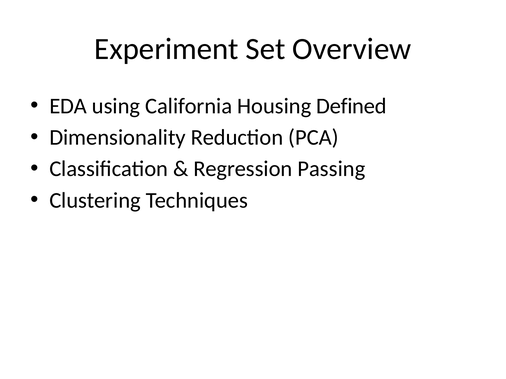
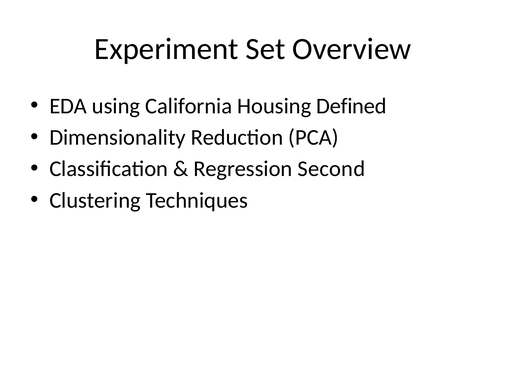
Passing: Passing -> Second
